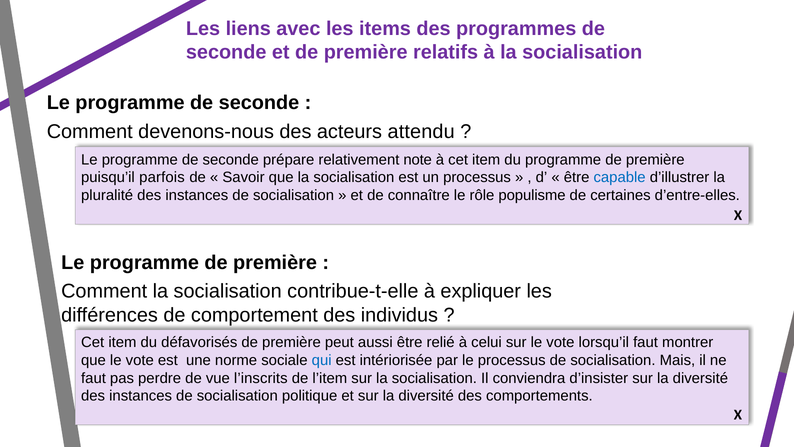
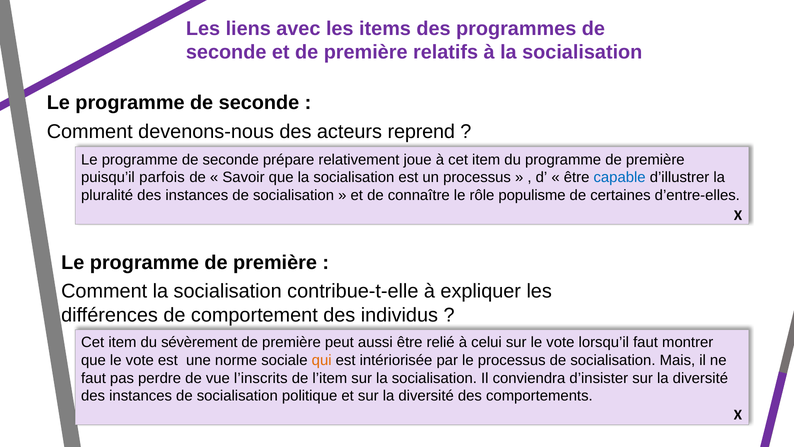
attendu: attendu -> reprend
note: note -> joue
défavorisés: défavorisés -> sévèrement
qui colour: blue -> orange
